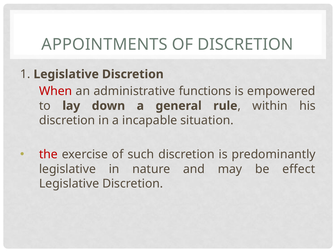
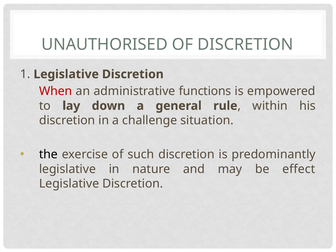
APPOINTMENTS: APPOINTMENTS -> UNAUTHORISED
incapable: incapable -> challenge
the colour: red -> black
